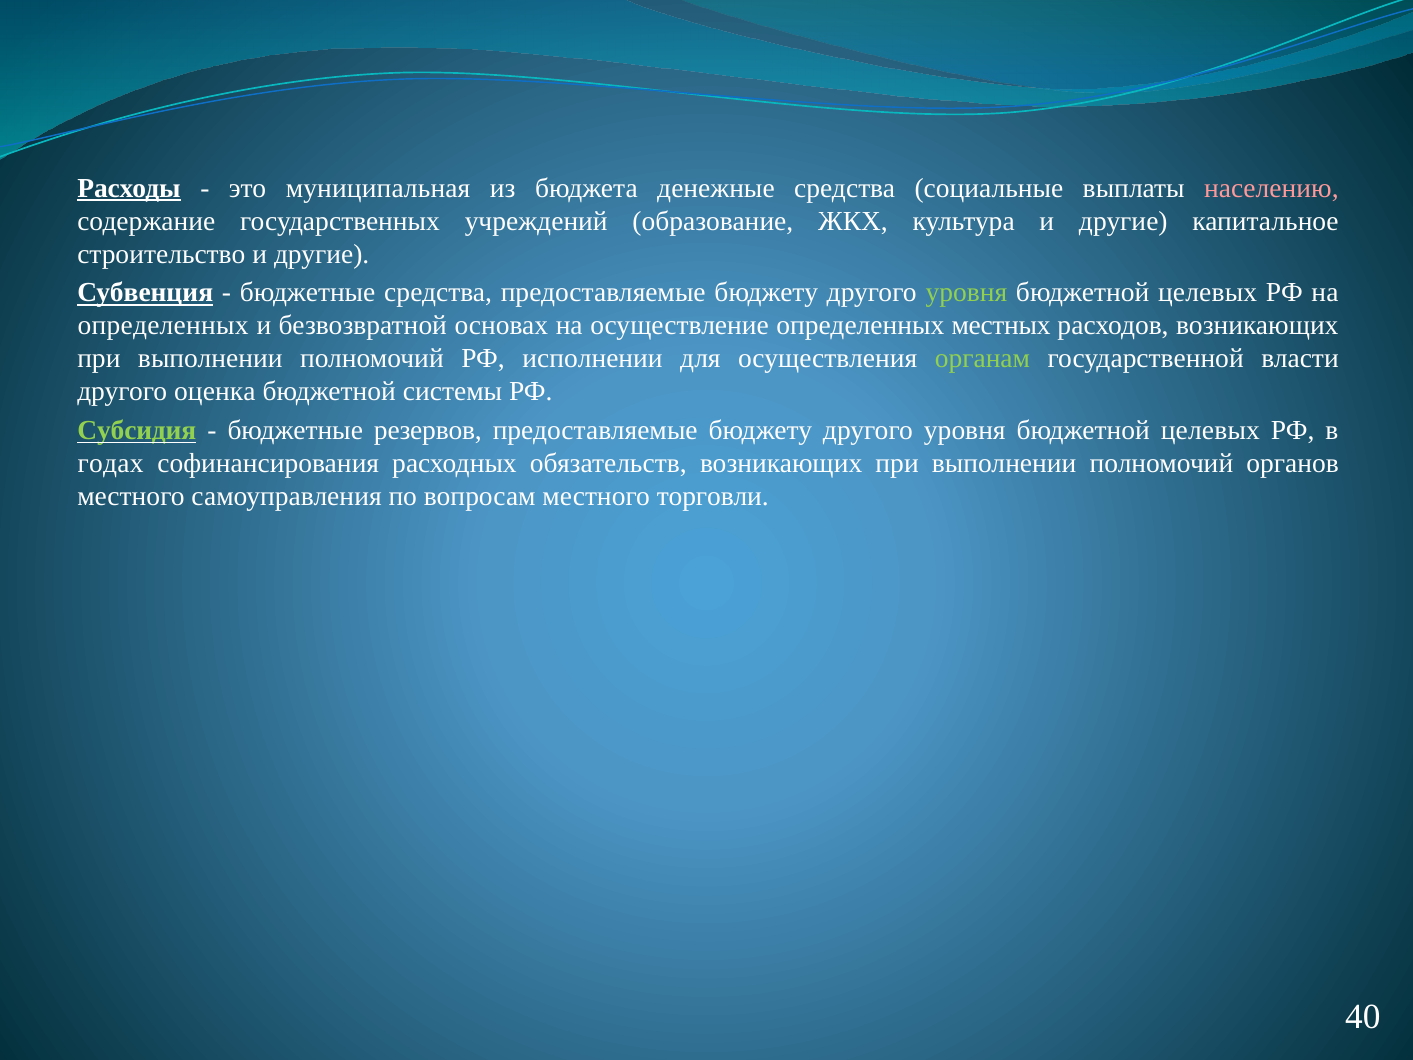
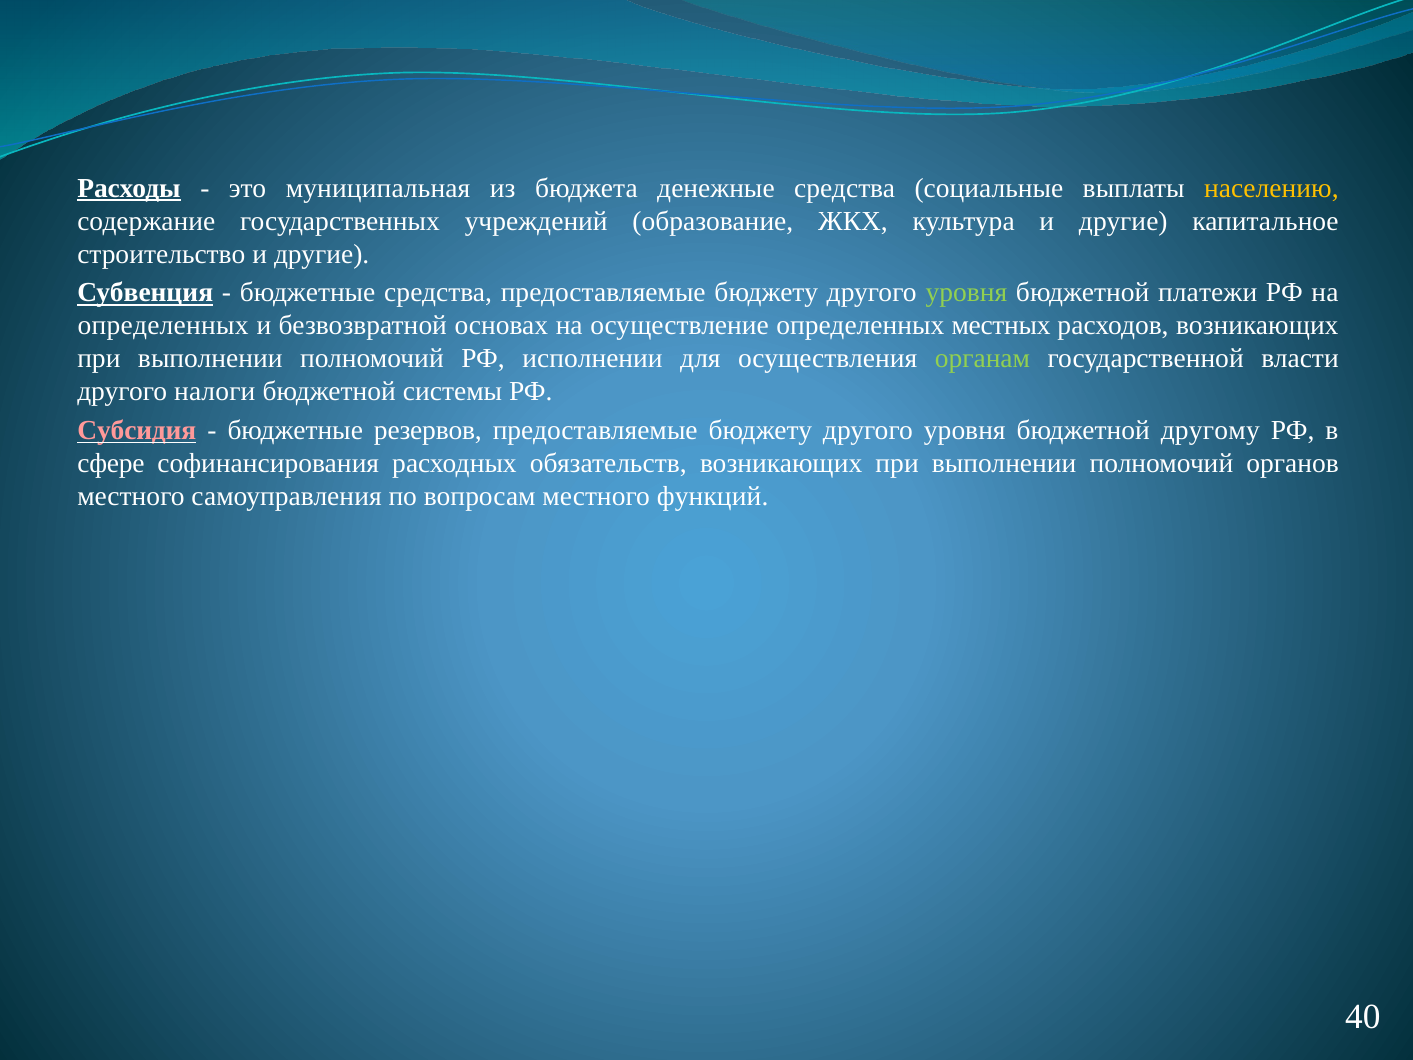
населению colour: pink -> yellow
целевых at (1208, 293): целевых -> платежи
оценка: оценка -> налоги
Субсидия colour: light green -> pink
целевых at (1210, 430): целевых -> другому
годах: годах -> сфере
торговли: торговли -> функций
